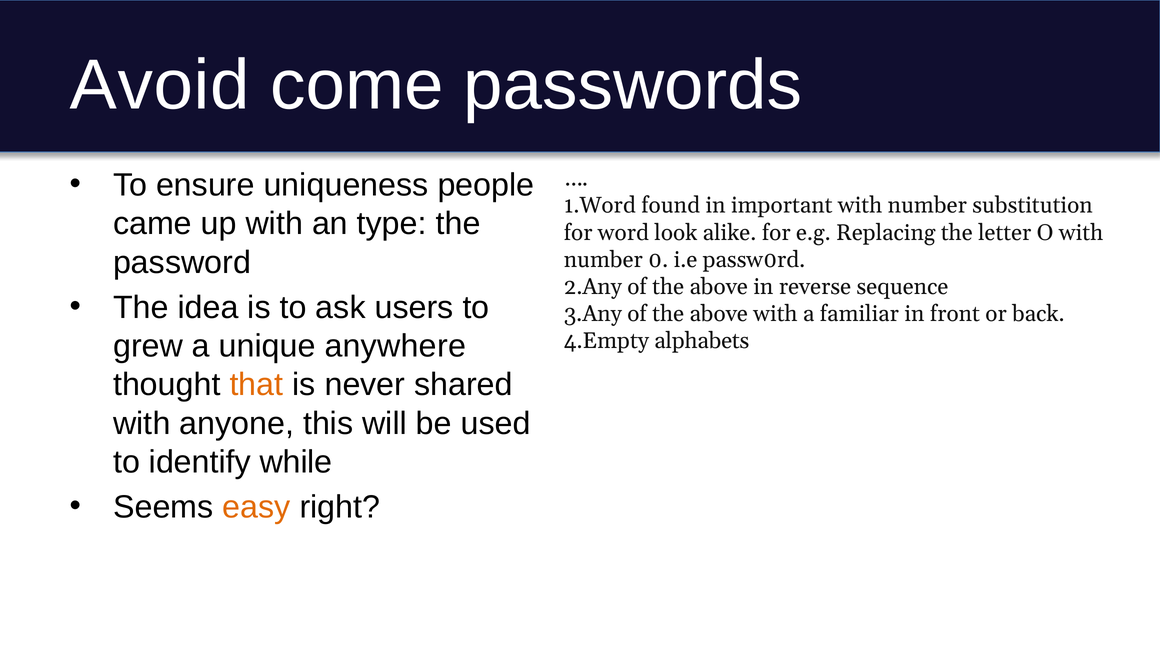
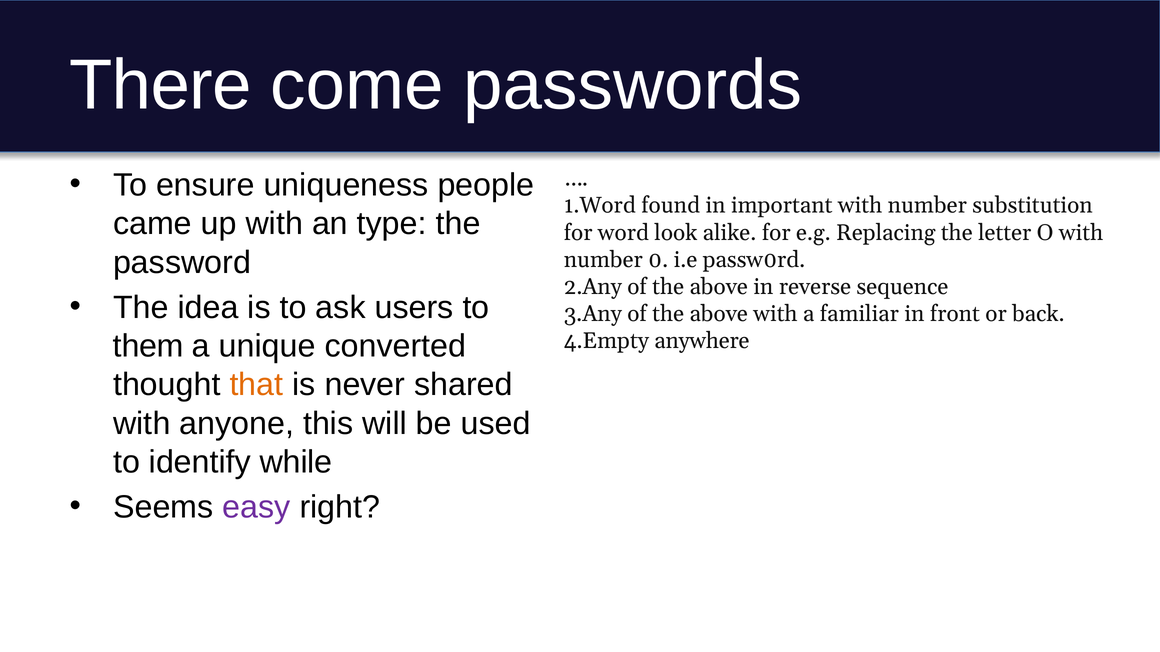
Avoid: Avoid -> There
grew: grew -> them
anywhere: anywhere -> converted
alphabets: alphabets -> anywhere
easy colour: orange -> purple
